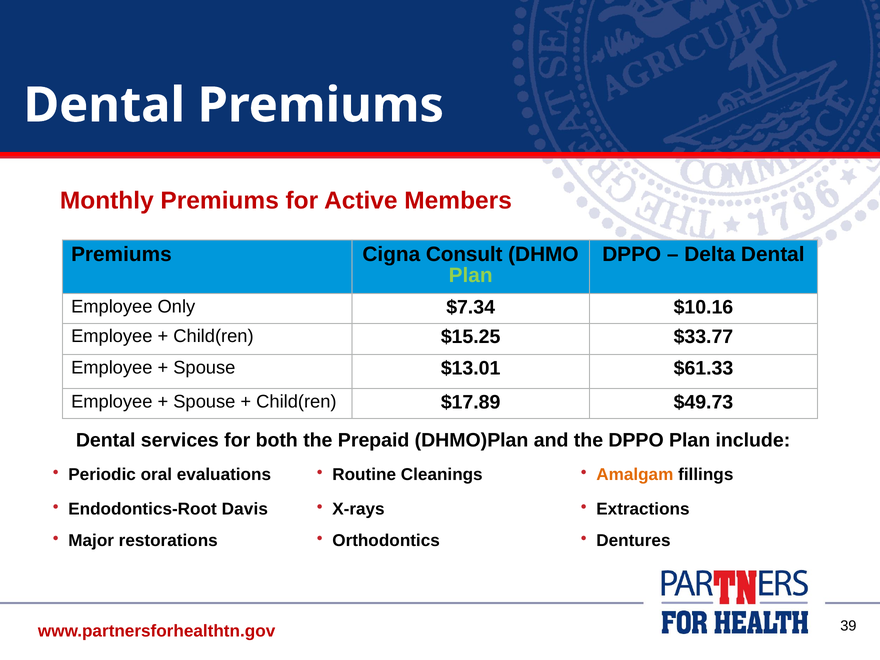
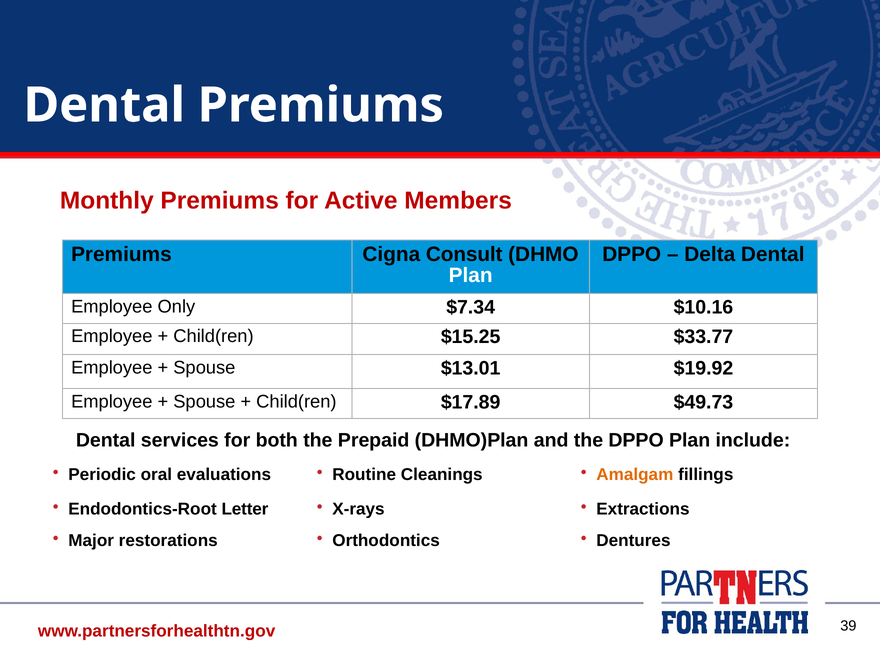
Plan at (471, 275) colour: light green -> white
$61.33: $61.33 -> $19.92
Davis: Davis -> Letter
